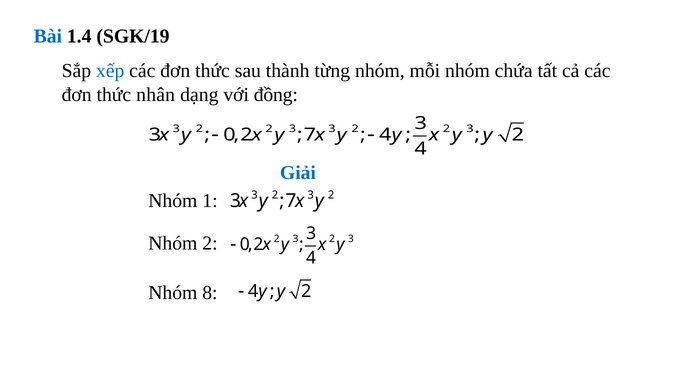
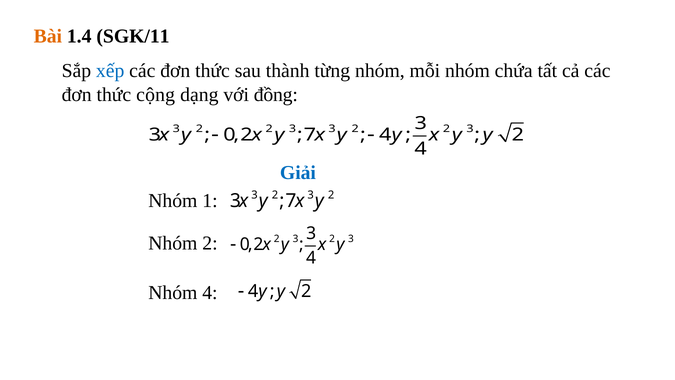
Bài colour: blue -> orange
SGK/19: SGK/19 -> SGK/11
nhân: nhân -> cộng
Nhóm 8: 8 -> 4
